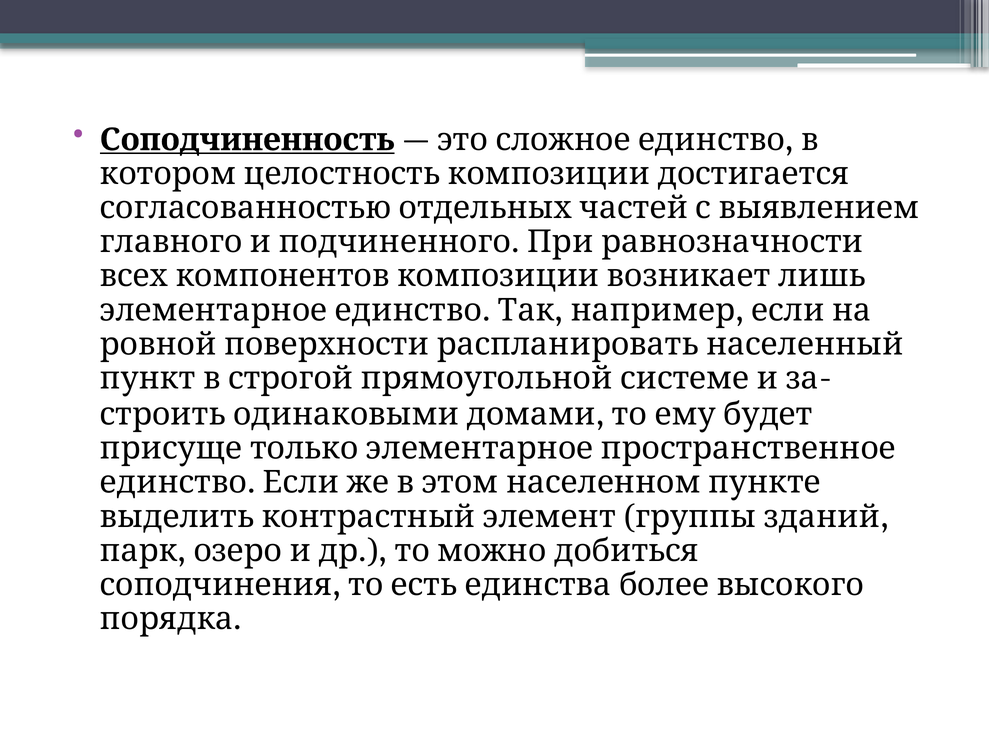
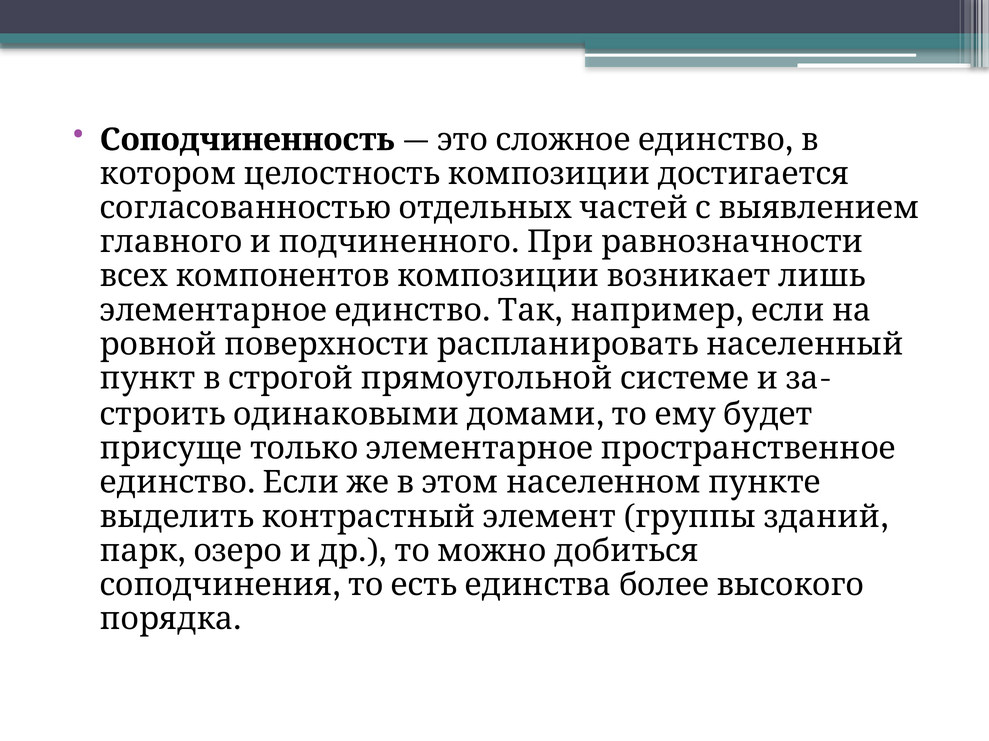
Соподчиненность underline: present -> none
